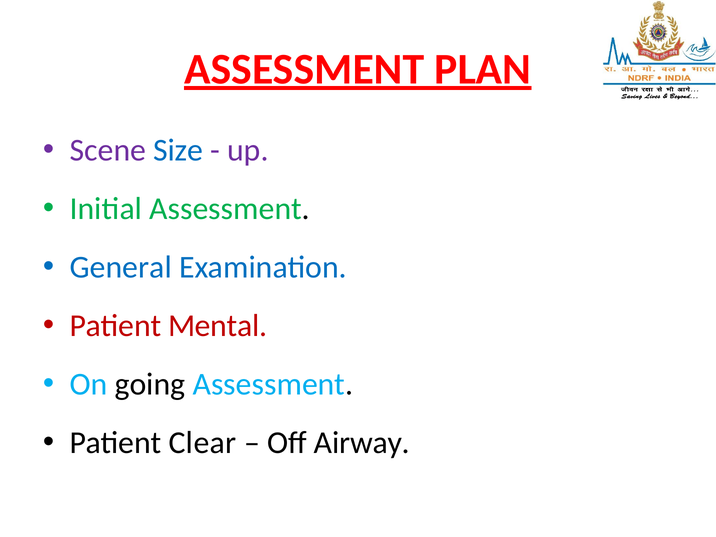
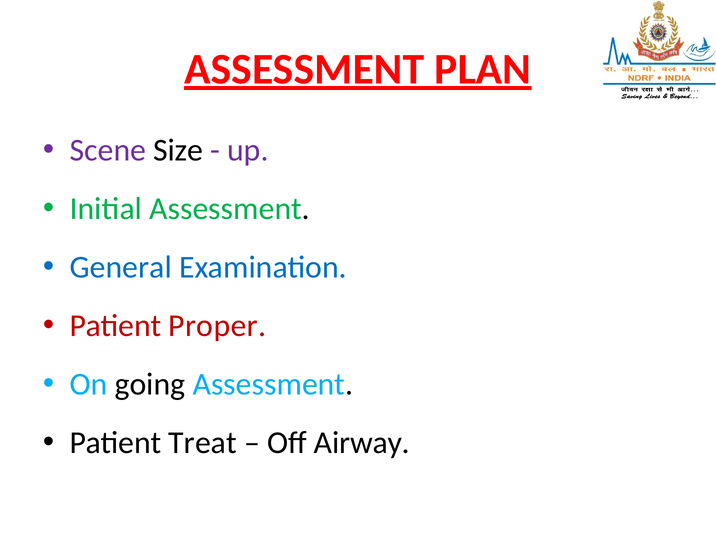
Size colour: blue -> black
Mental: Mental -> Proper
Clear: Clear -> Treat
